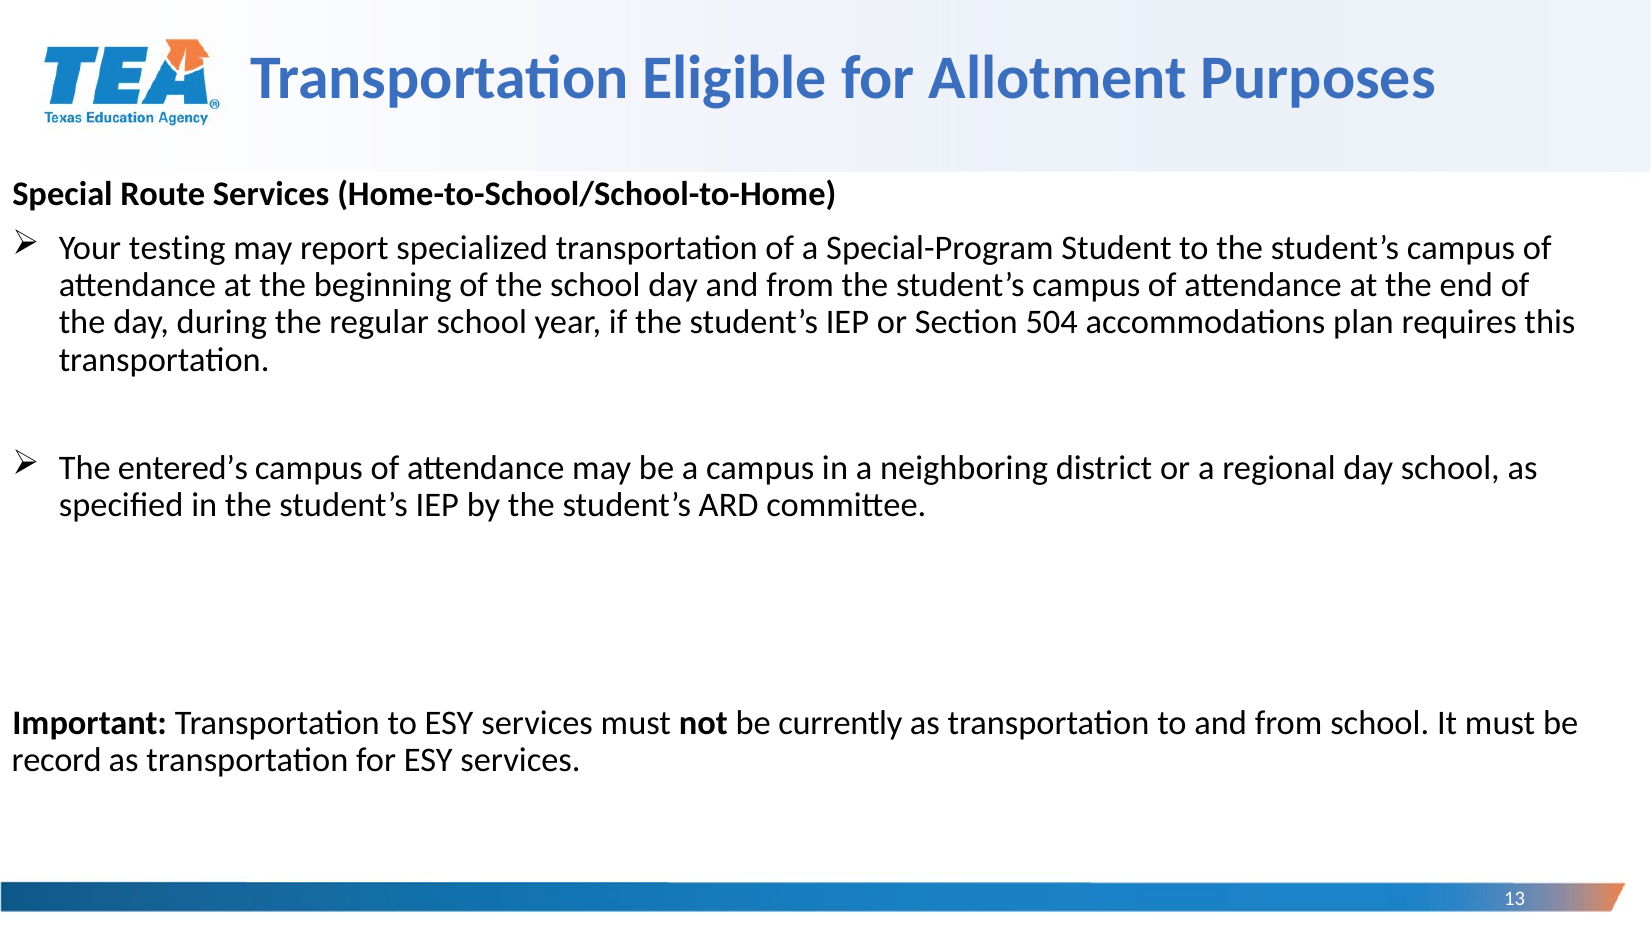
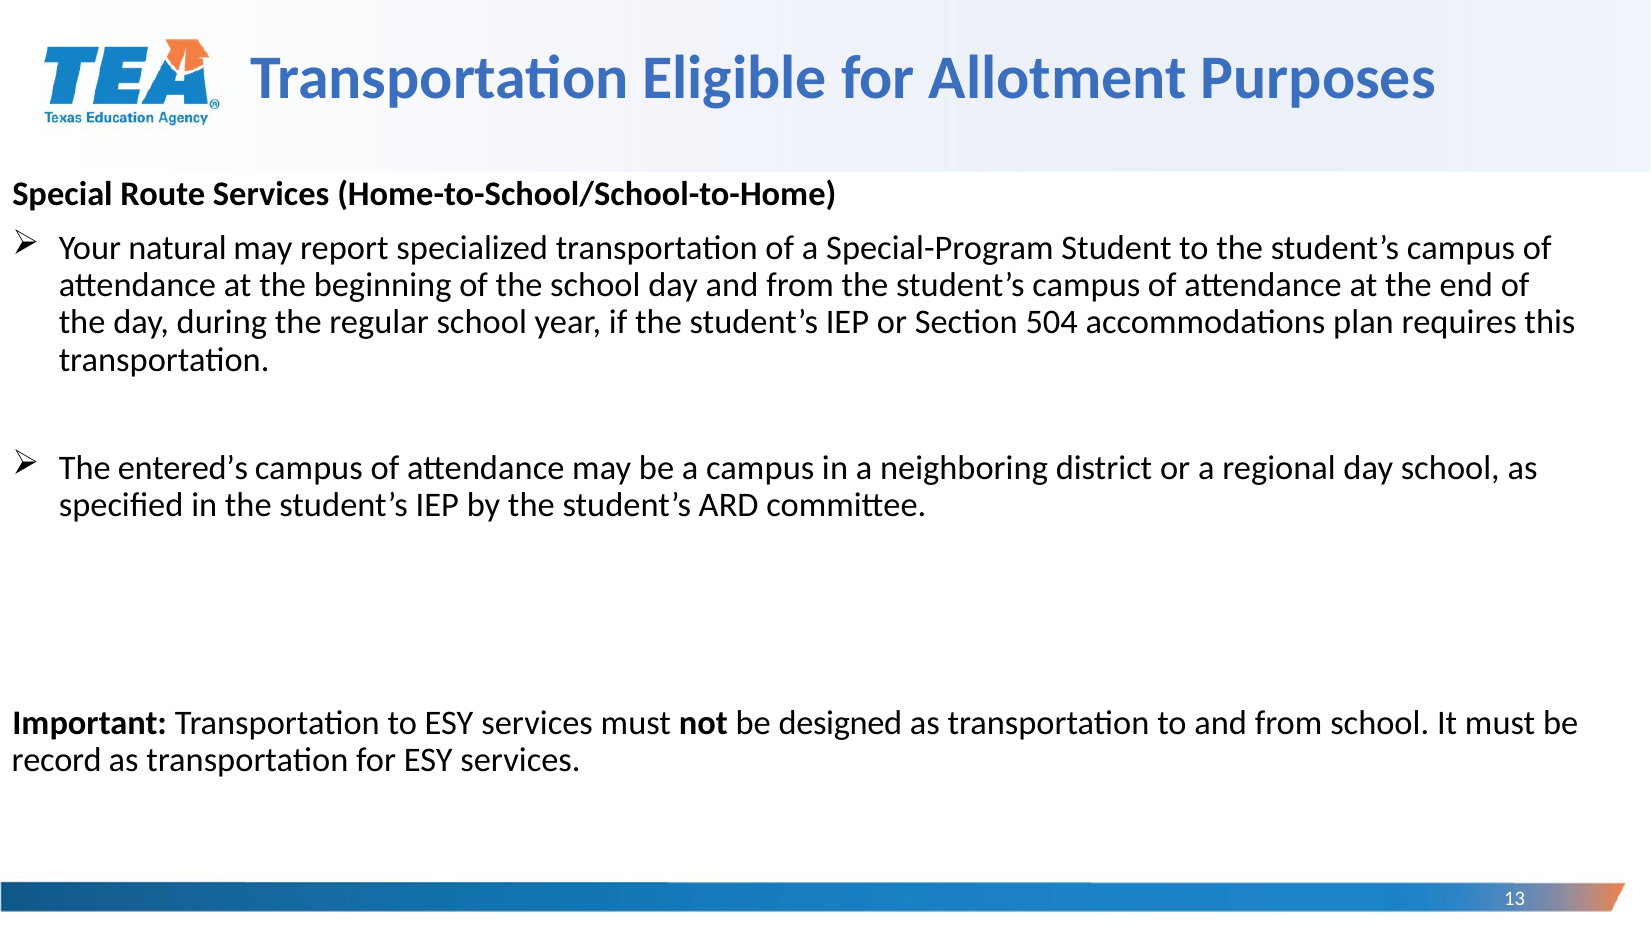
testing: testing -> natural
currently: currently -> designed
